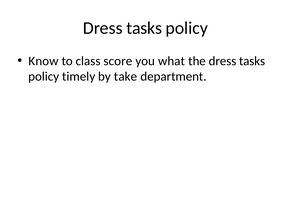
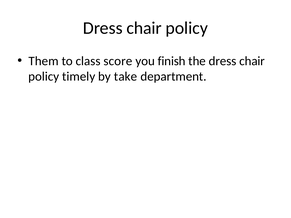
tasks at (144, 28): tasks -> chair
Know: Know -> Them
what: what -> finish
the dress tasks: tasks -> chair
